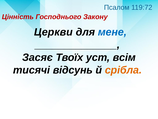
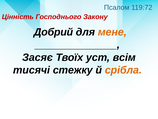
Церкви: Церкви -> Добрий
мене colour: blue -> orange
відсунь: відсунь -> стежку
